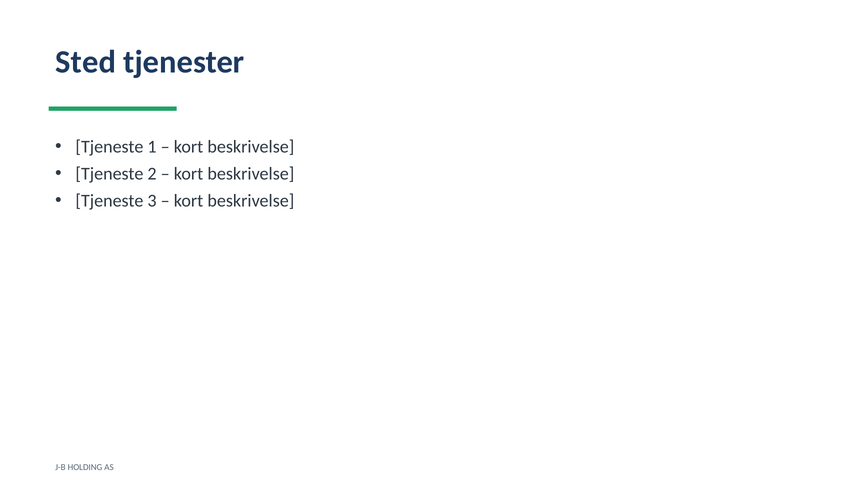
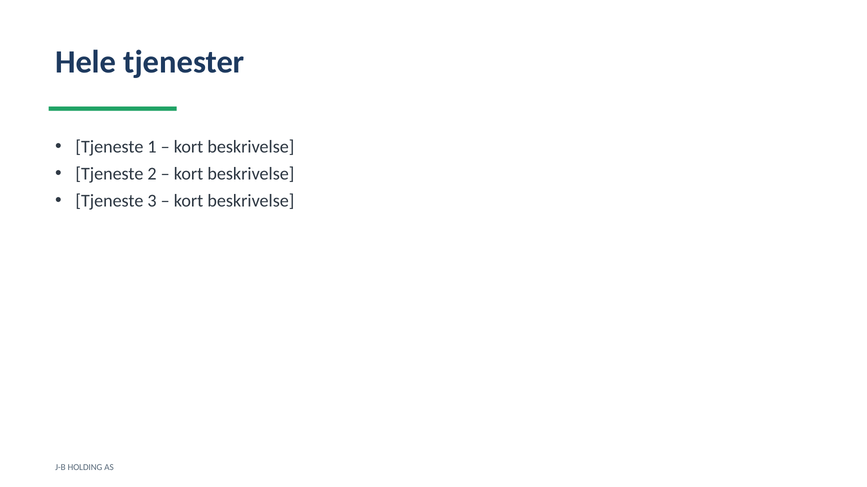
Sted: Sted -> Hele
